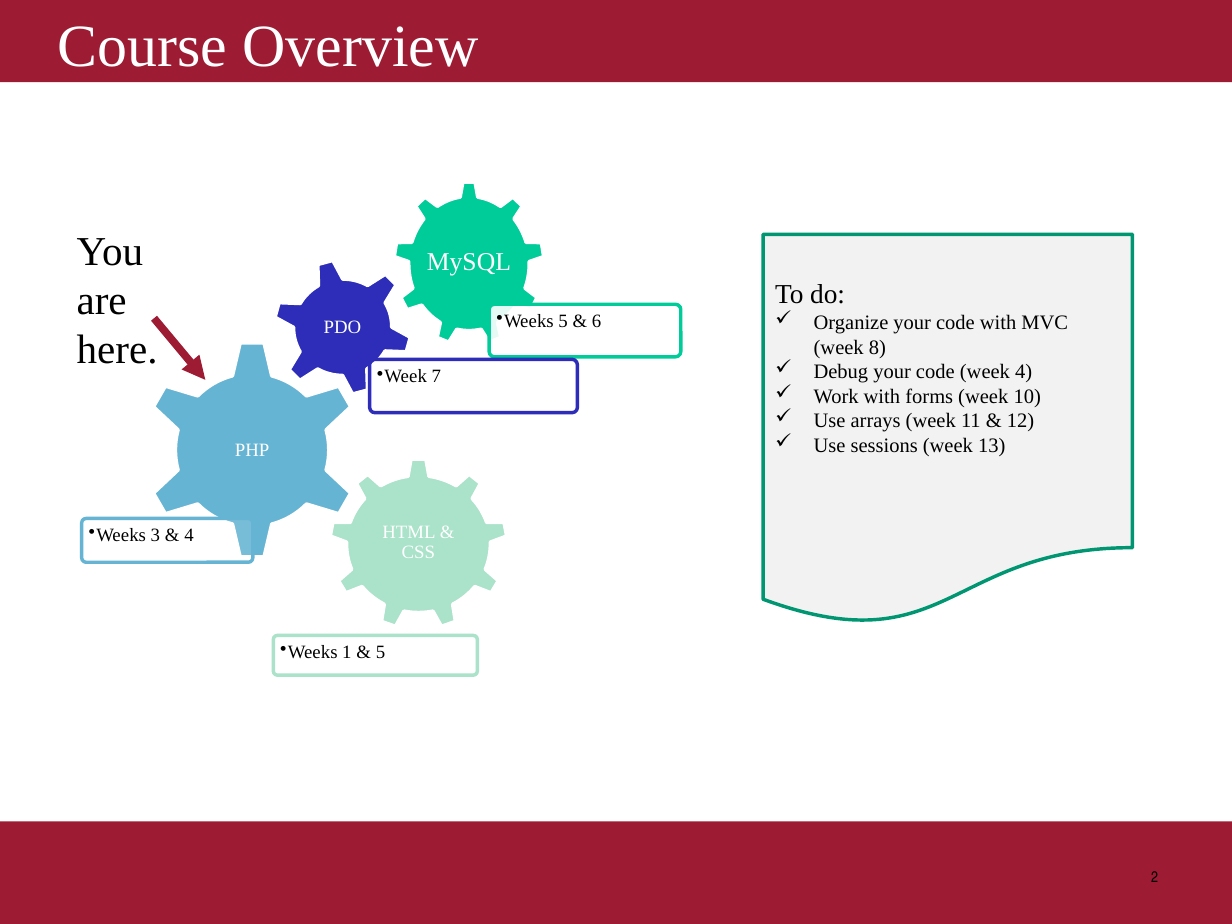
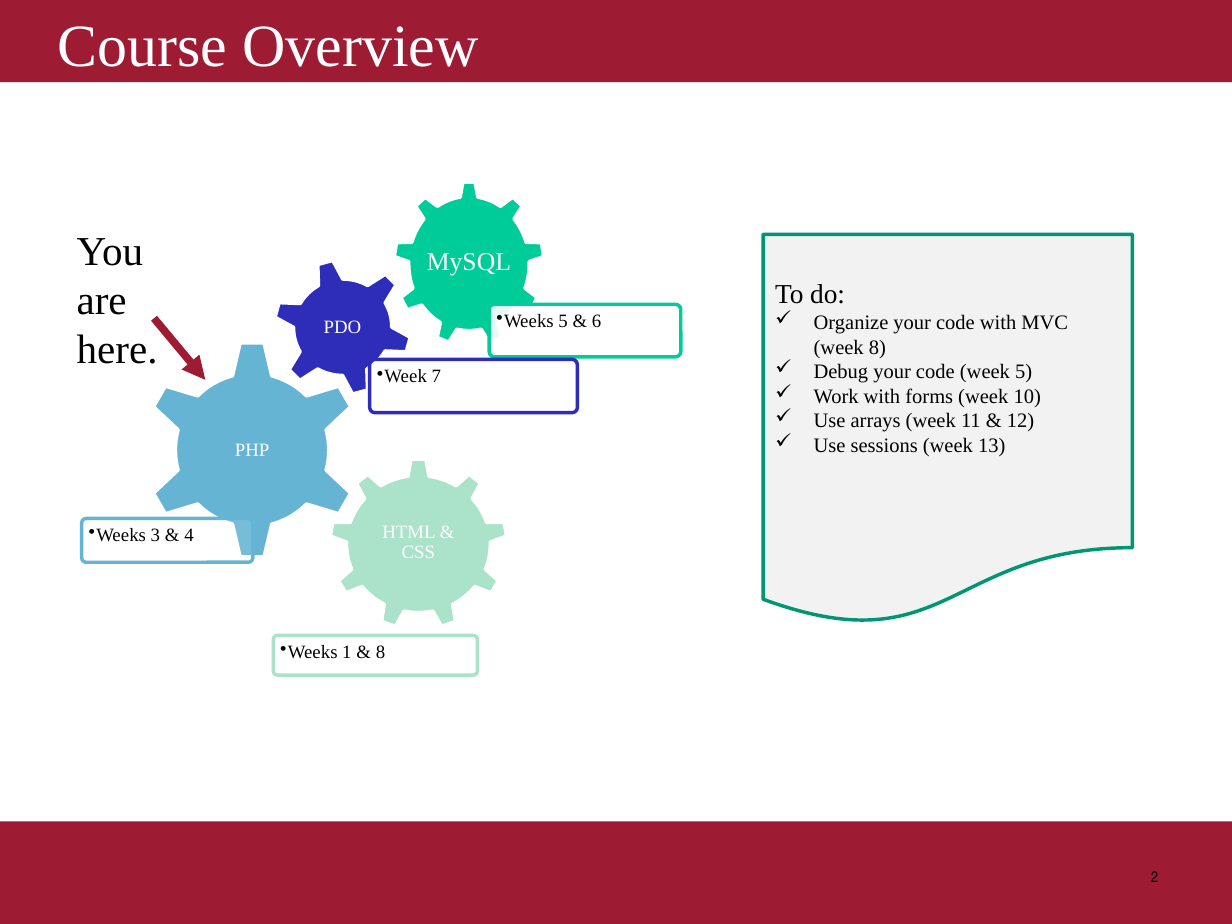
week 4: 4 -> 5
5 at (381, 652): 5 -> 8
